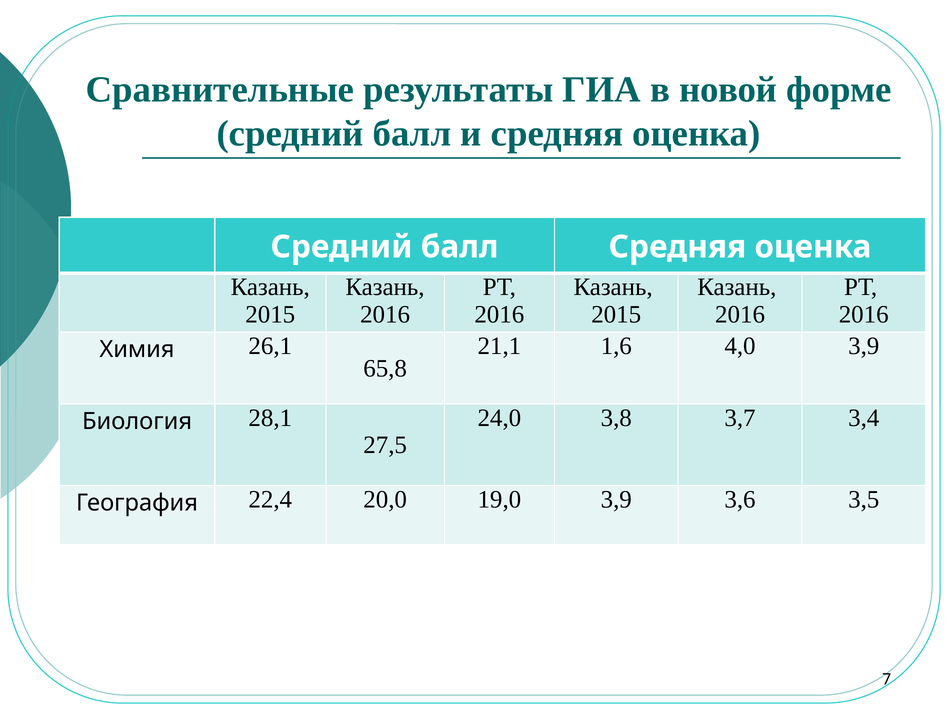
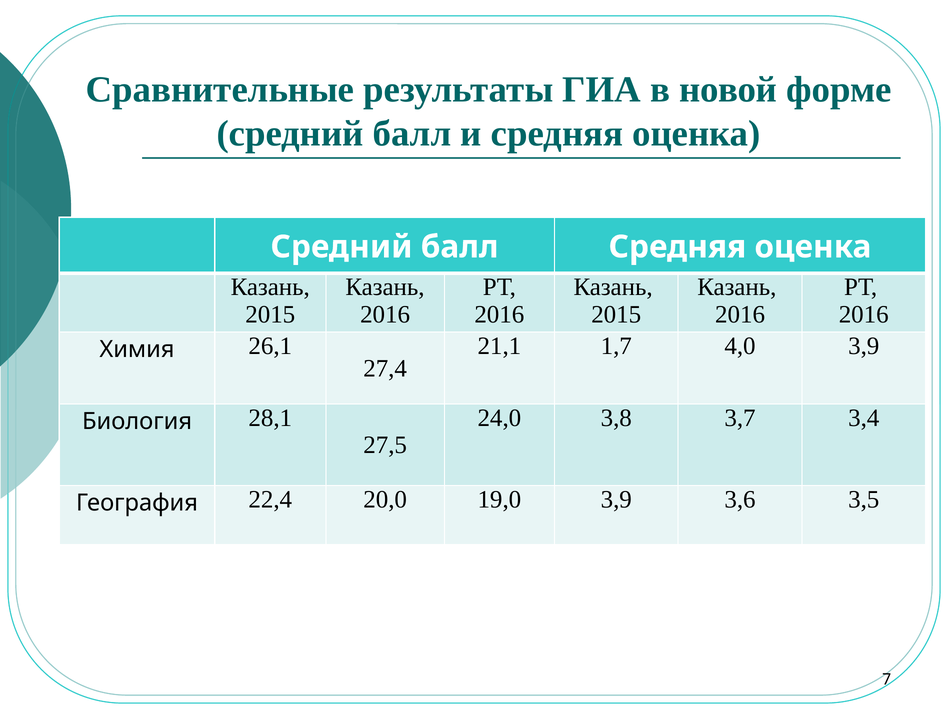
1,6: 1,6 -> 1,7
65,8: 65,8 -> 27,4
